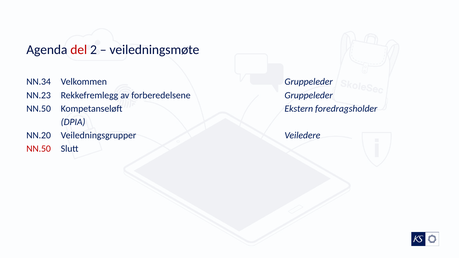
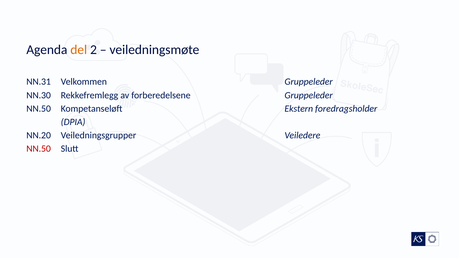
del colour: red -> orange
NN.34: NN.34 -> NN.31
NN.23: NN.23 -> NN.30
